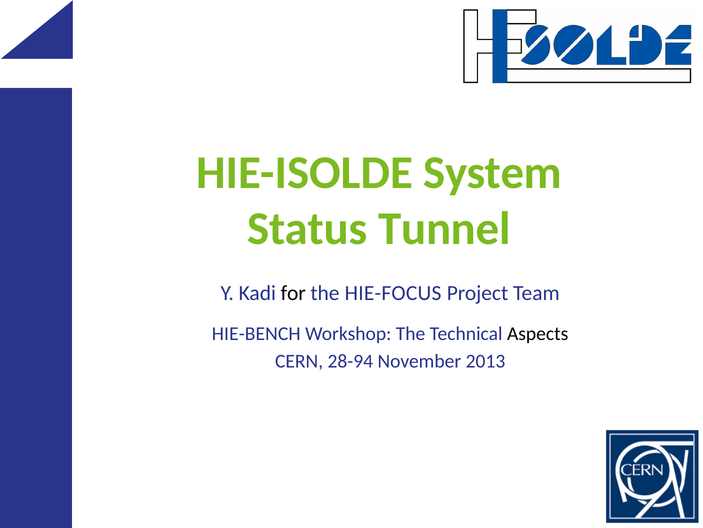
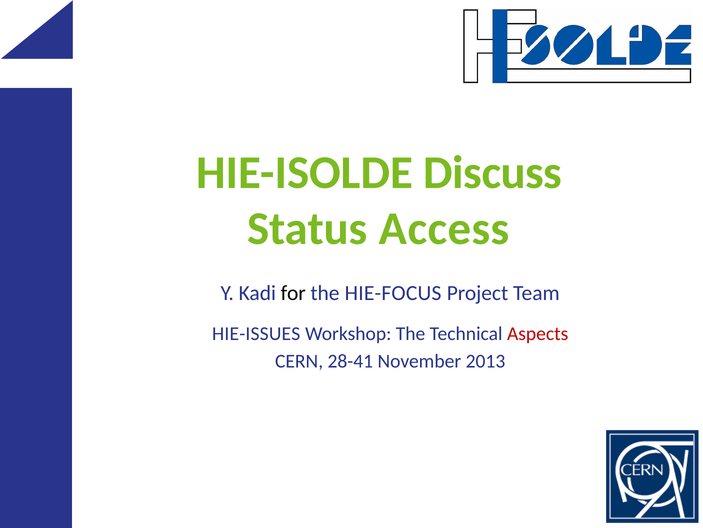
System: System -> Discuss
Tunnel: Tunnel -> Access
HIE-BENCH: HIE-BENCH -> HIE-ISSUES
Aspects colour: black -> red
28-94: 28-94 -> 28-41
